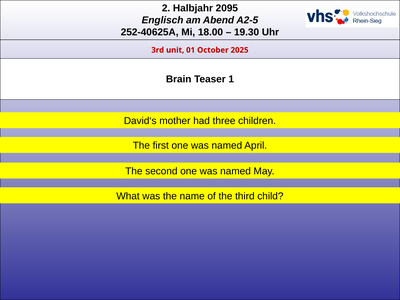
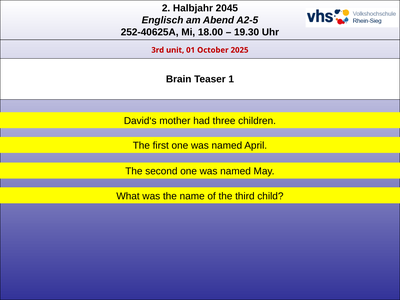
2095: 2095 -> 2045
